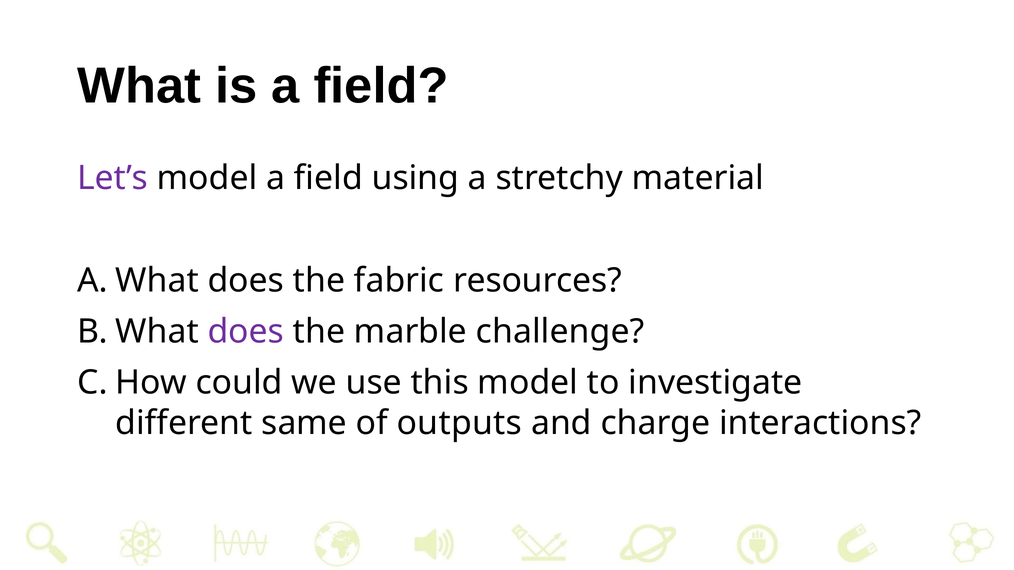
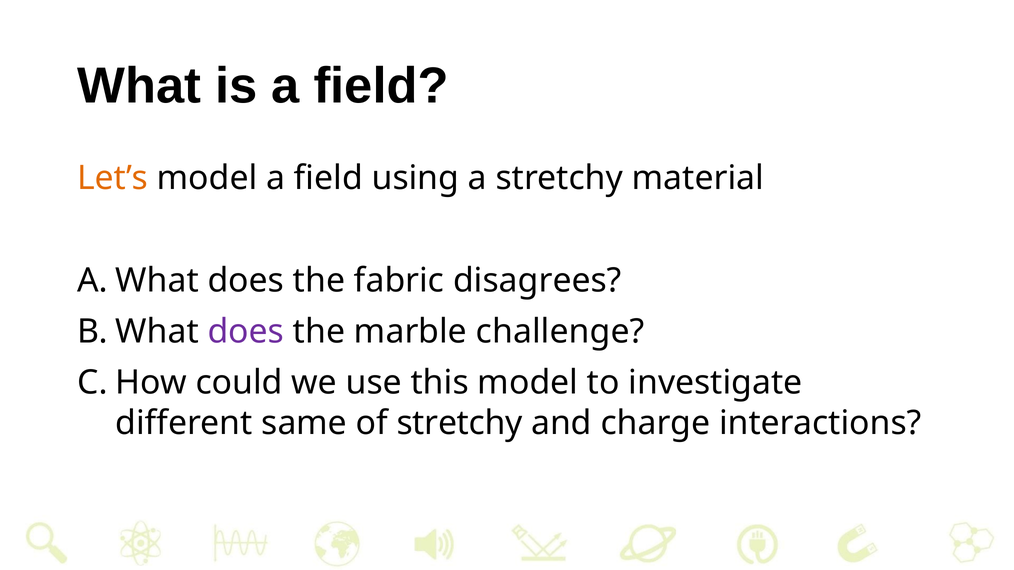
Let’s colour: purple -> orange
resources: resources -> disagrees
of outputs: outputs -> stretchy
